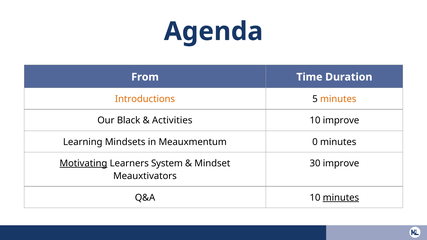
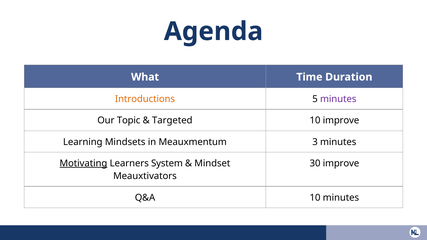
From: From -> What
minutes at (338, 99) colour: orange -> purple
Black: Black -> Topic
Activities: Activities -> Targeted
0: 0 -> 3
minutes at (341, 198) underline: present -> none
